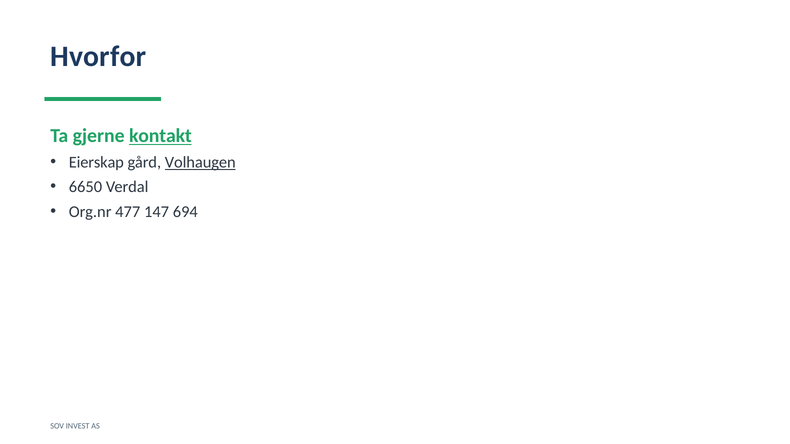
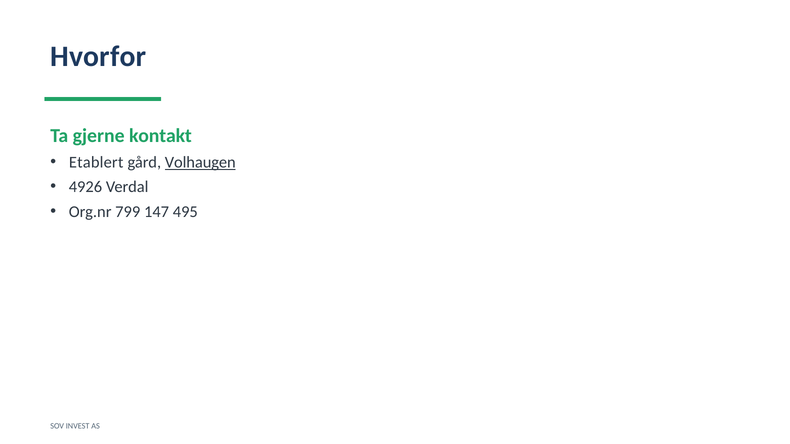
kontakt underline: present -> none
Eierskap: Eierskap -> Etablert
6650: 6650 -> 4926
477: 477 -> 799
694: 694 -> 495
